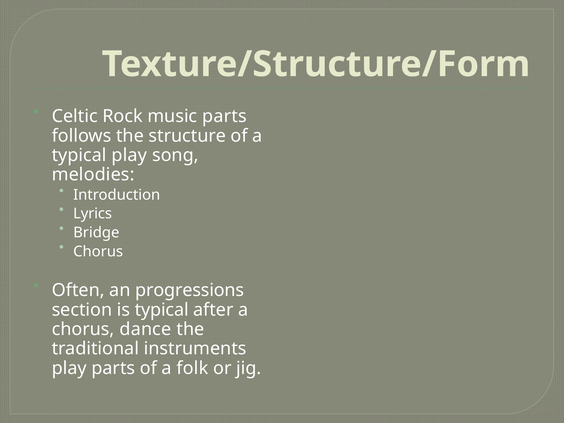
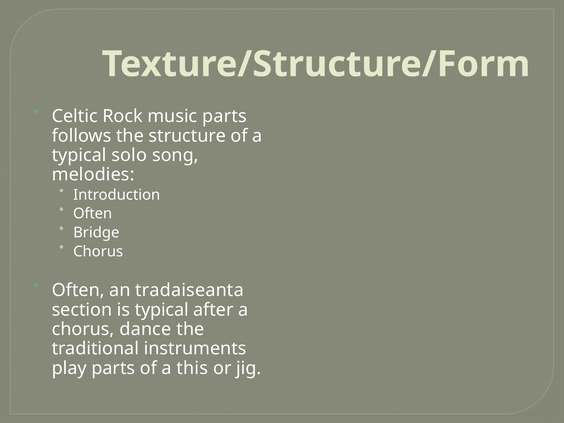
typical play: play -> solo
Lyrics at (93, 214): Lyrics -> Often
progressions: progressions -> tradaiseanta
folk: folk -> this
